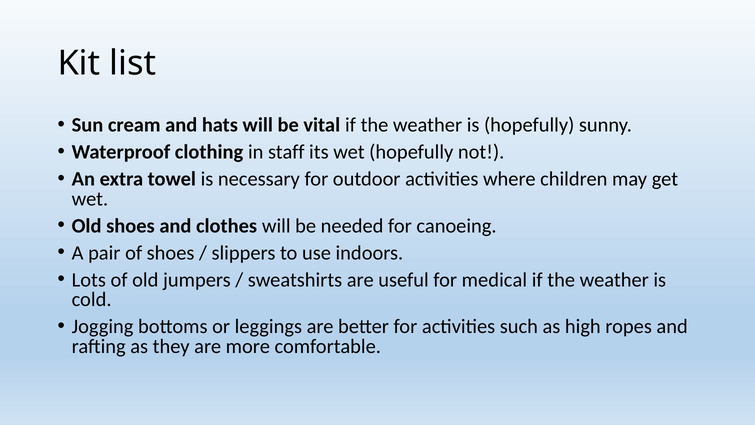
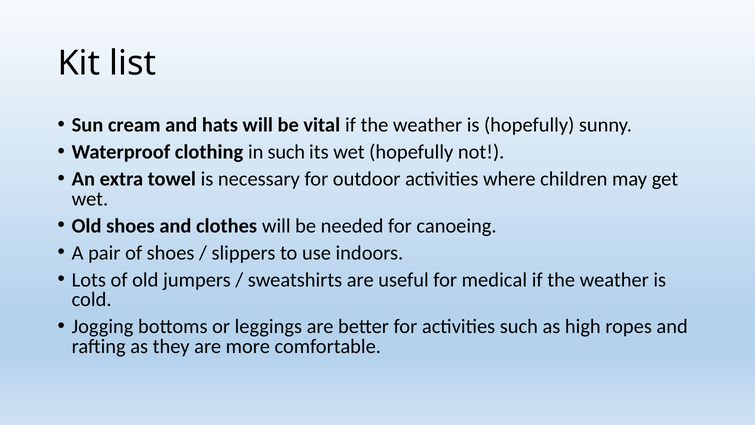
in staff: staff -> such
